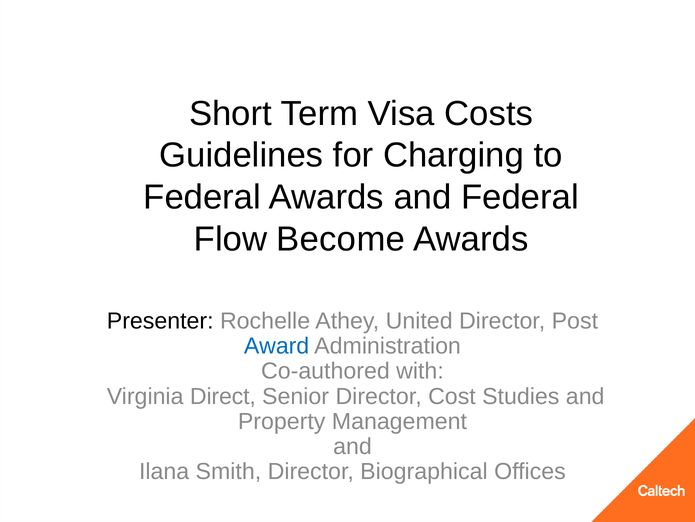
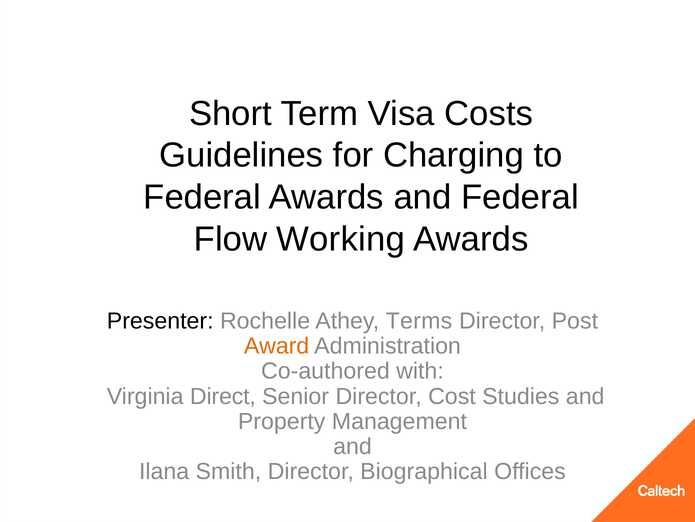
Become: Become -> Working
United: United -> Terms
Award colour: blue -> orange
